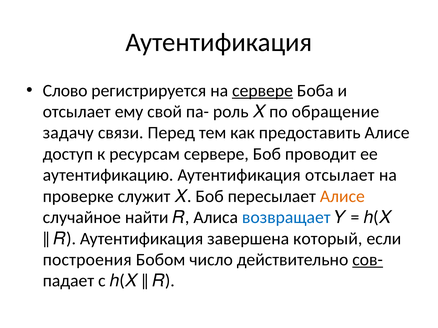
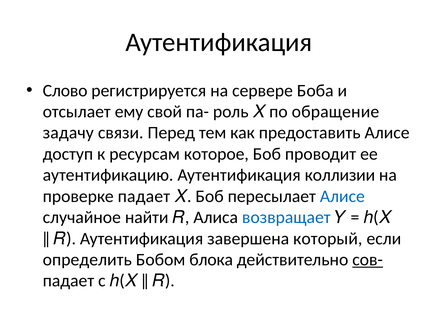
сервере at (263, 91) underline: present -> none
ресурсам сервере: сервере -> которое
Аутентификация отсылает: отсылает -> коллизии
проверке служит: служит -> падает
Алисе at (342, 197) colour: orange -> blue
построения: построения -> определить
число: число -> блока
